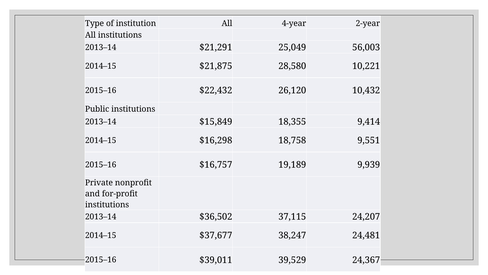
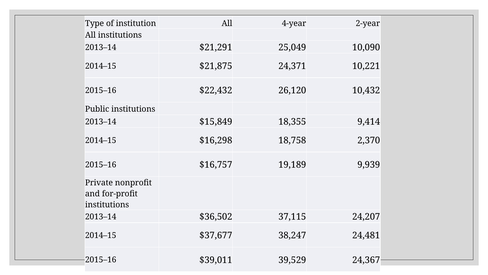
56,003: 56,003 -> 10,090
28,580: 28,580 -> 24,371
9,551: 9,551 -> 2,370
